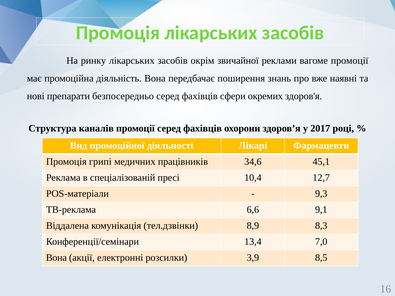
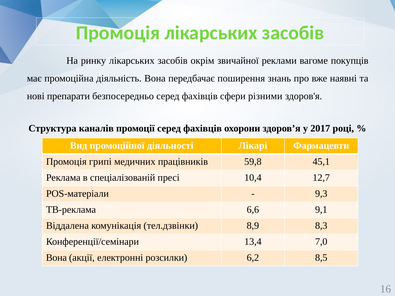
вагоме промоції: промоції -> покупців
окремих: окремих -> різними
34,6: 34,6 -> 59,8
3,9: 3,9 -> 6,2
